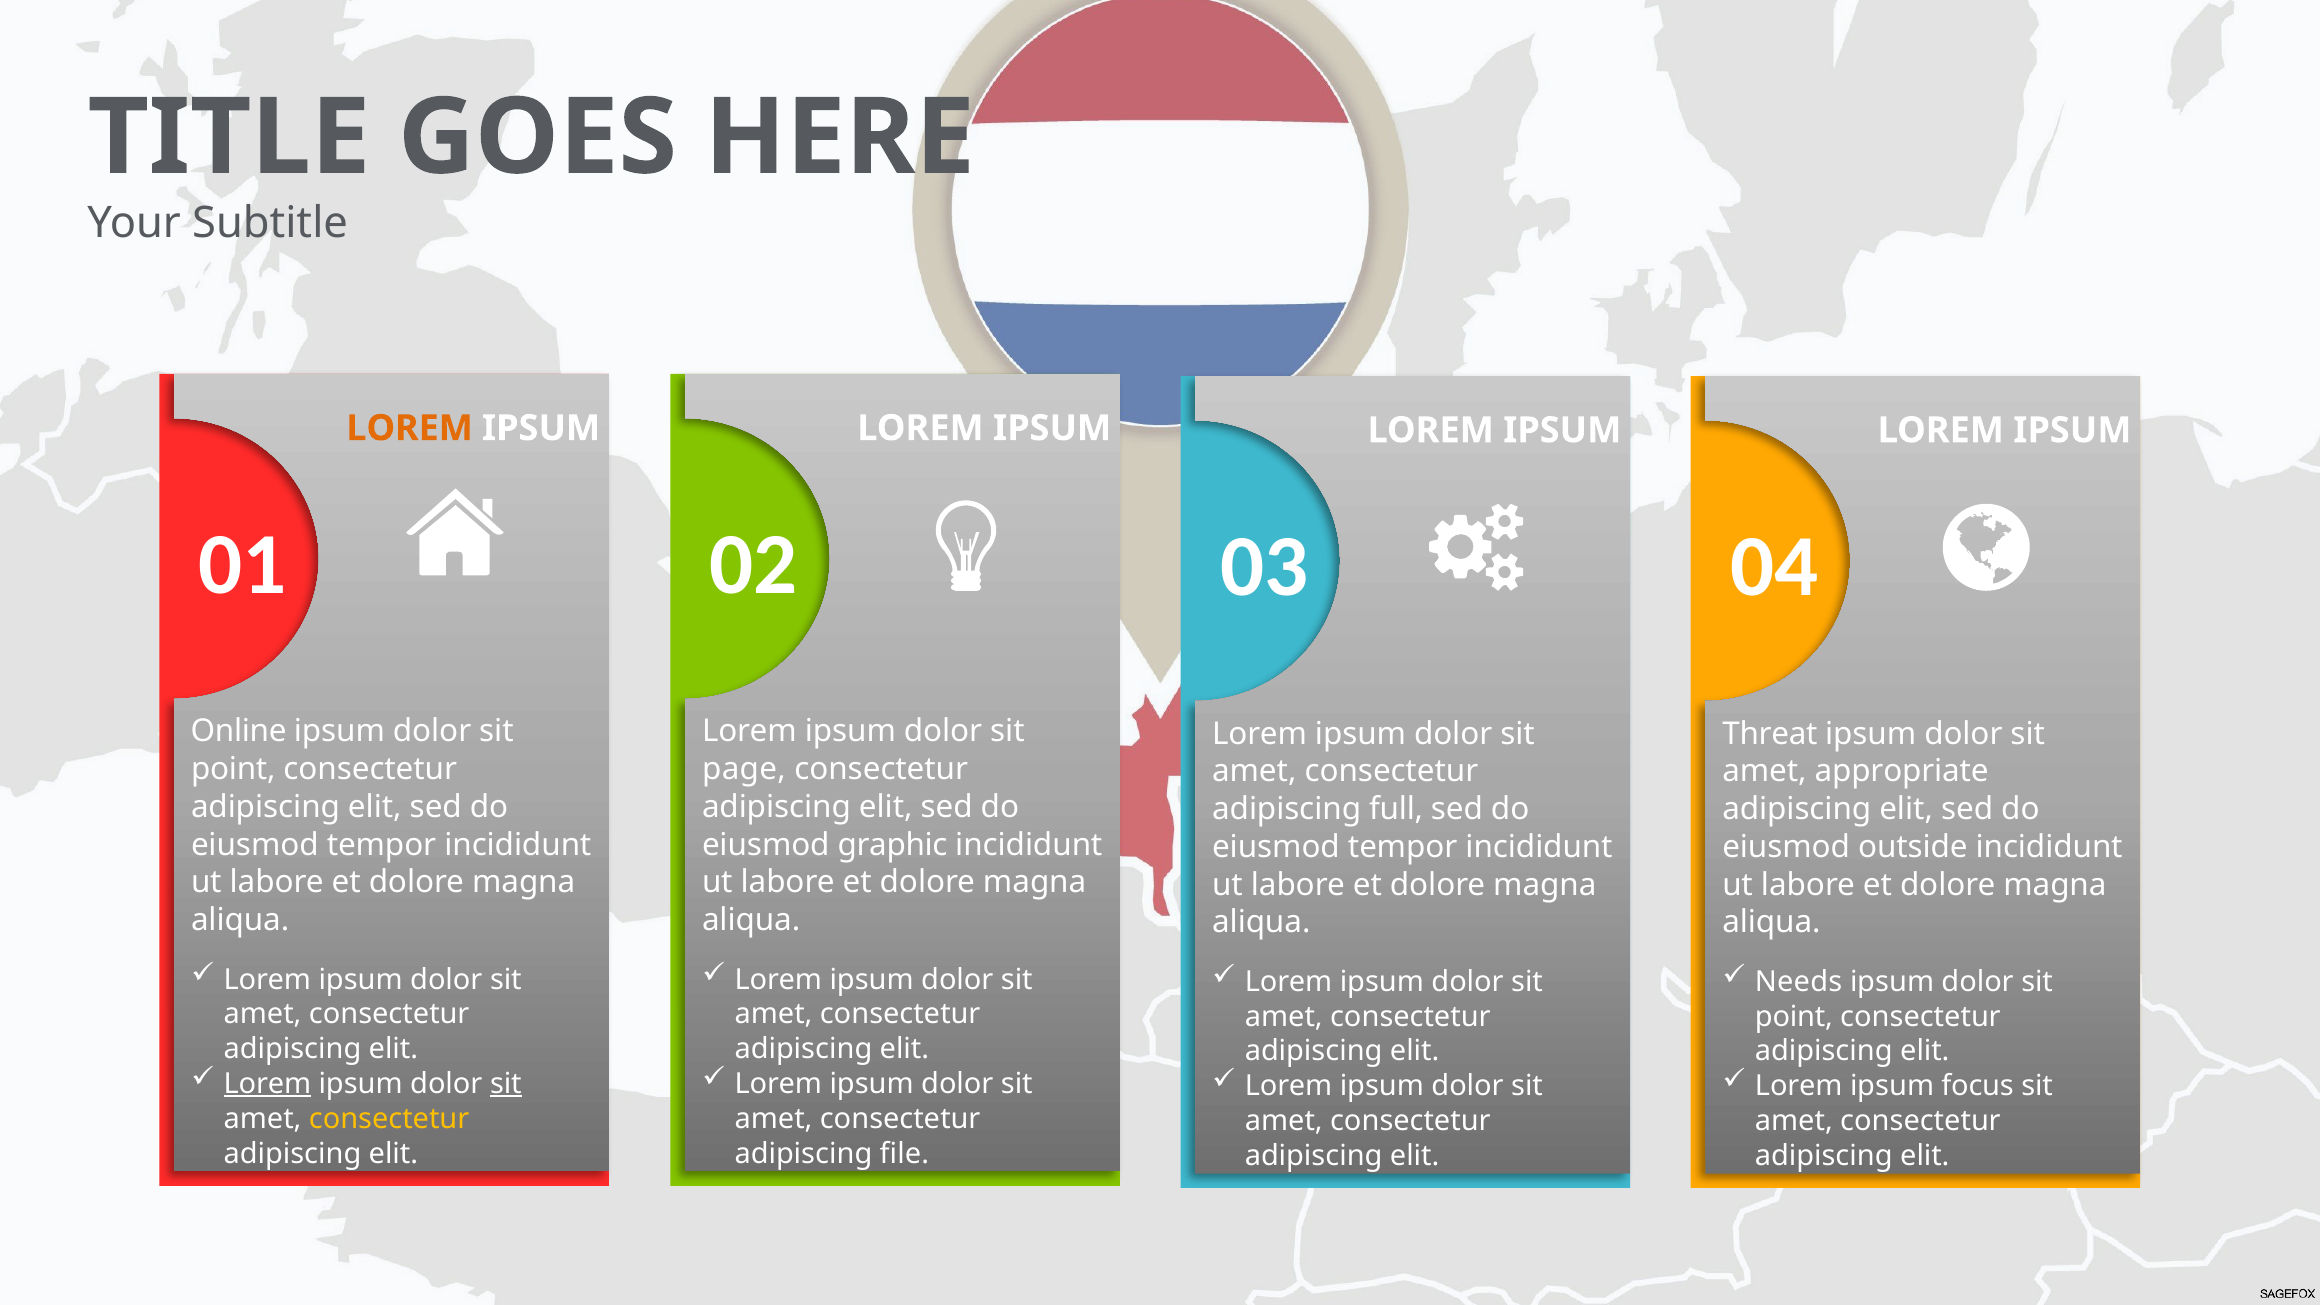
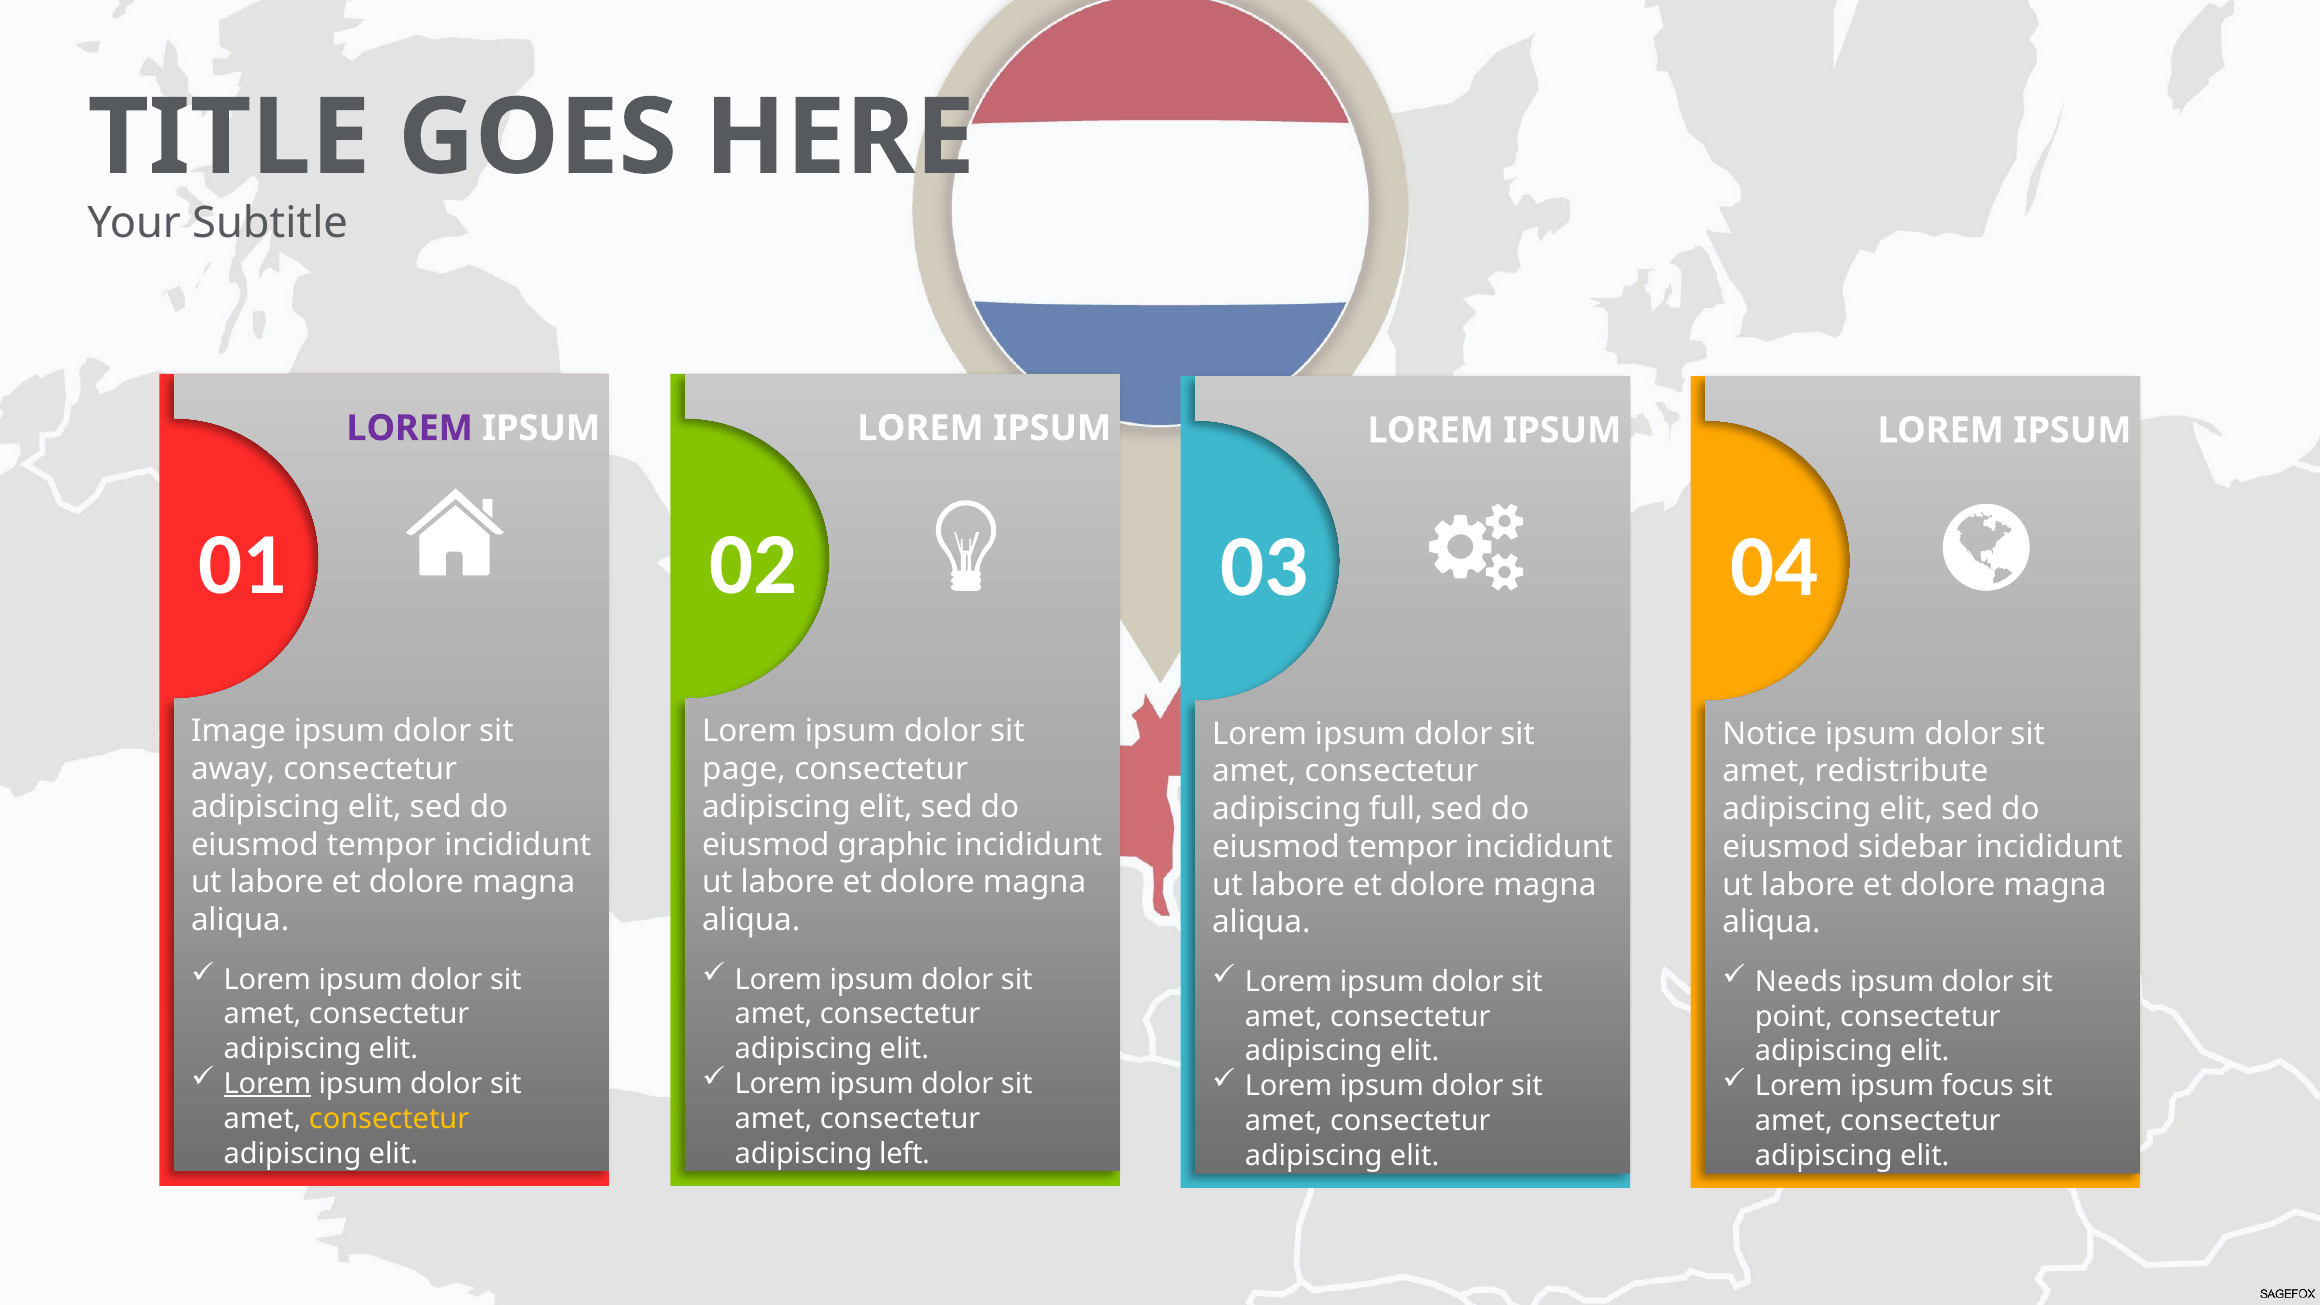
LOREM at (410, 428) colour: orange -> purple
Online: Online -> Image
Threat: Threat -> Notice
point at (233, 769): point -> away
appropriate: appropriate -> redistribute
outside: outside -> sidebar
sit at (506, 1084) underline: present -> none
file: file -> left
